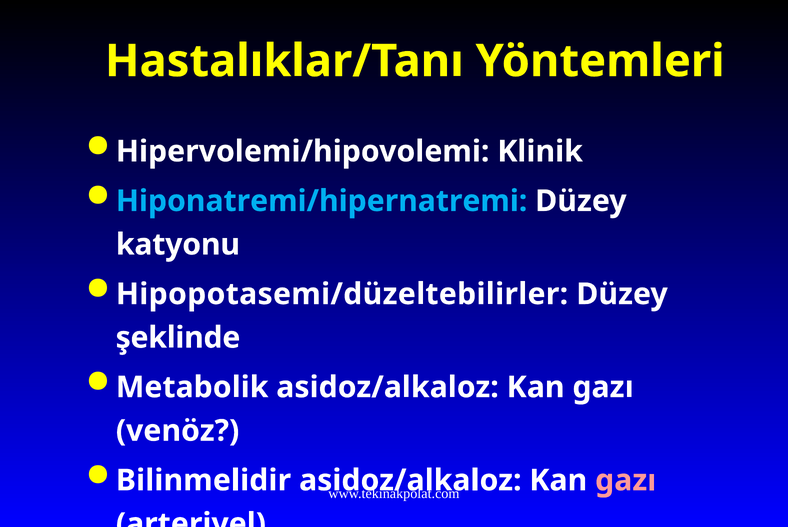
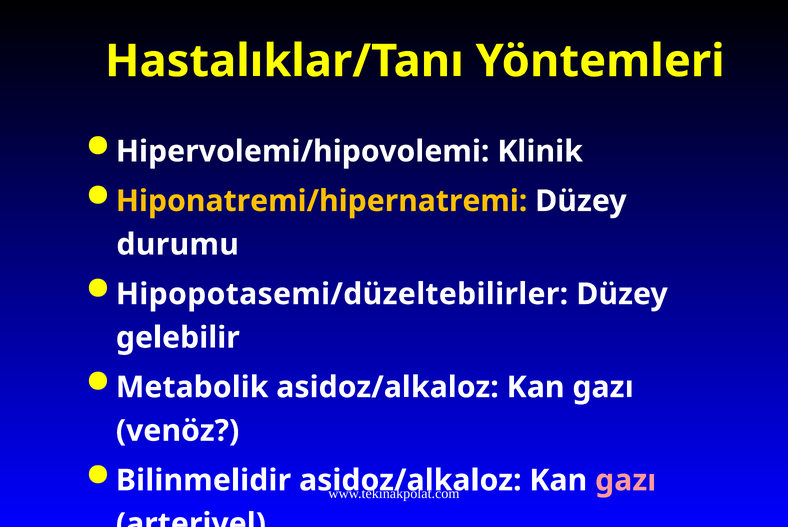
Hiponatremi/hipernatremi colour: light blue -> yellow
katyonu: katyonu -> durumu
şeklinde: şeklinde -> gelebilir
